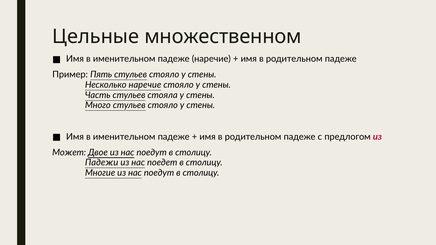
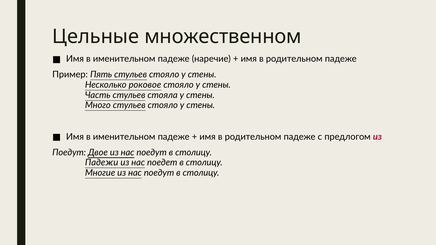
Несколько наречие: наречие -> роковое
Может at (69, 153): Может -> Поедут
